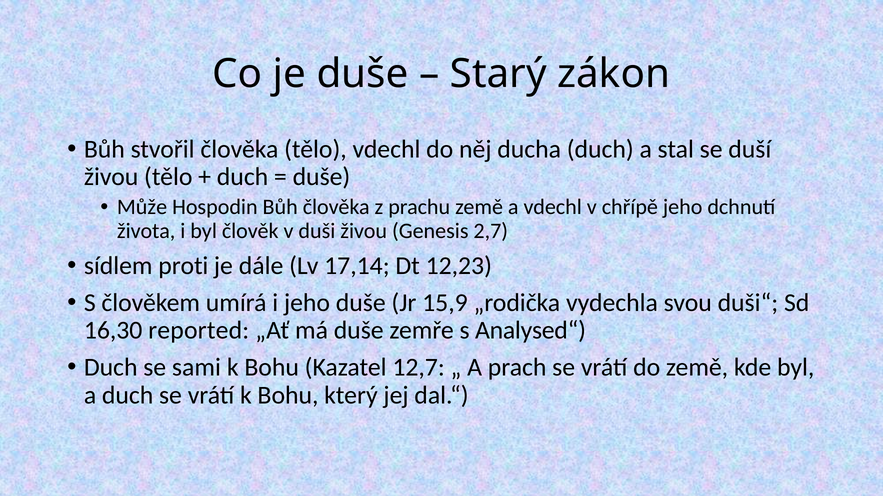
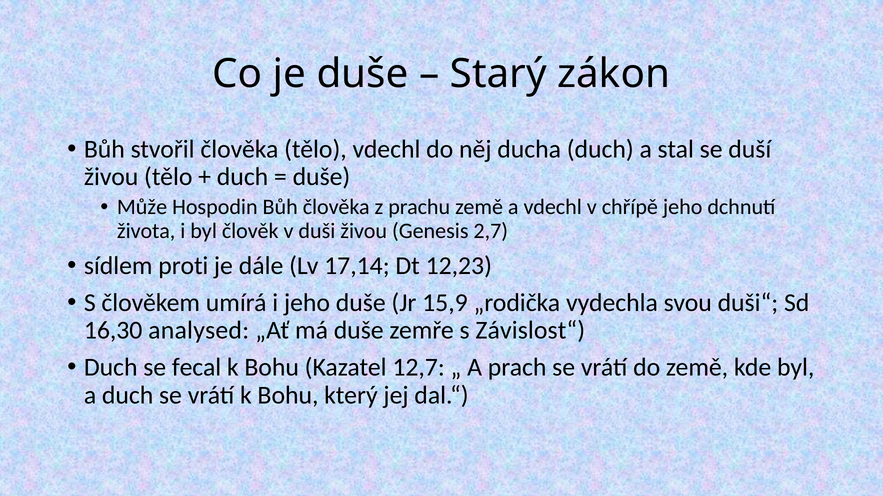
reported: reported -> analysed
Analysed“: Analysed“ -> Závislost“
sami: sami -> fecal
